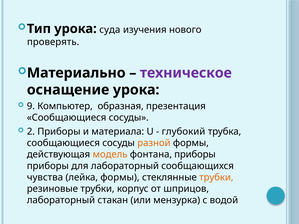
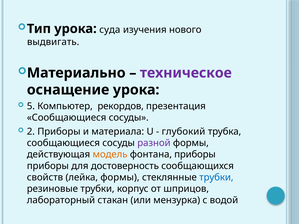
проверять: проверять -> выдвигать
9: 9 -> 5
образная: образная -> рекордов
разной colour: orange -> purple
для лабораторный: лабораторный -> достоверность
чувства: чувства -> свойств
трубки at (216, 177) colour: orange -> blue
